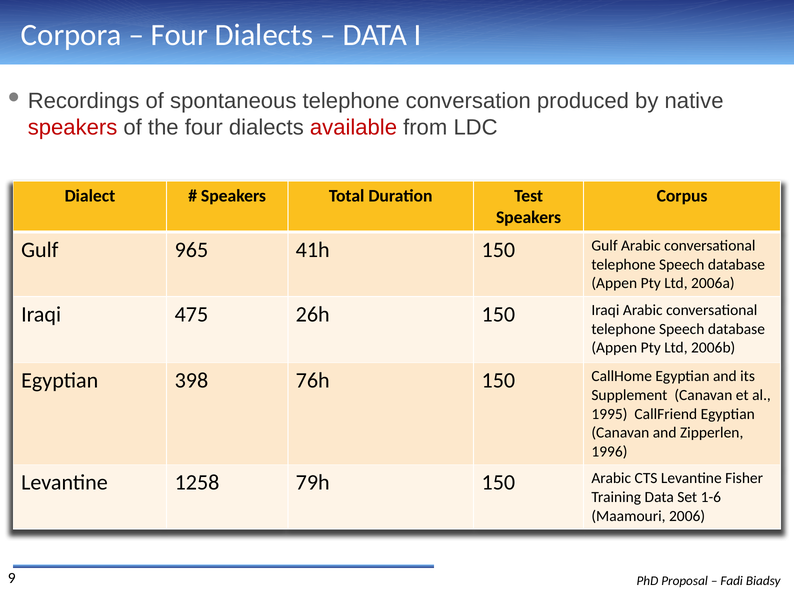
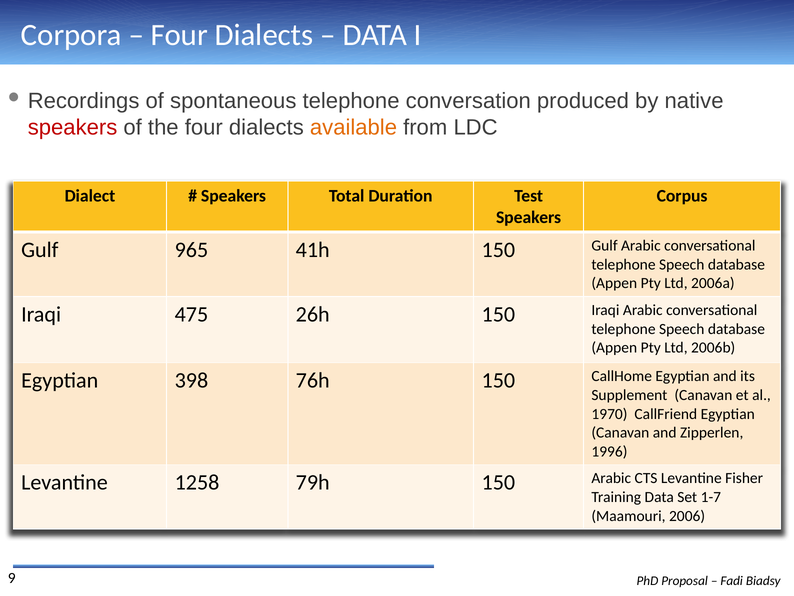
available colour: red -> orange
1995: 1995 -> 1970
1-6: 1-6 -> 1-7
